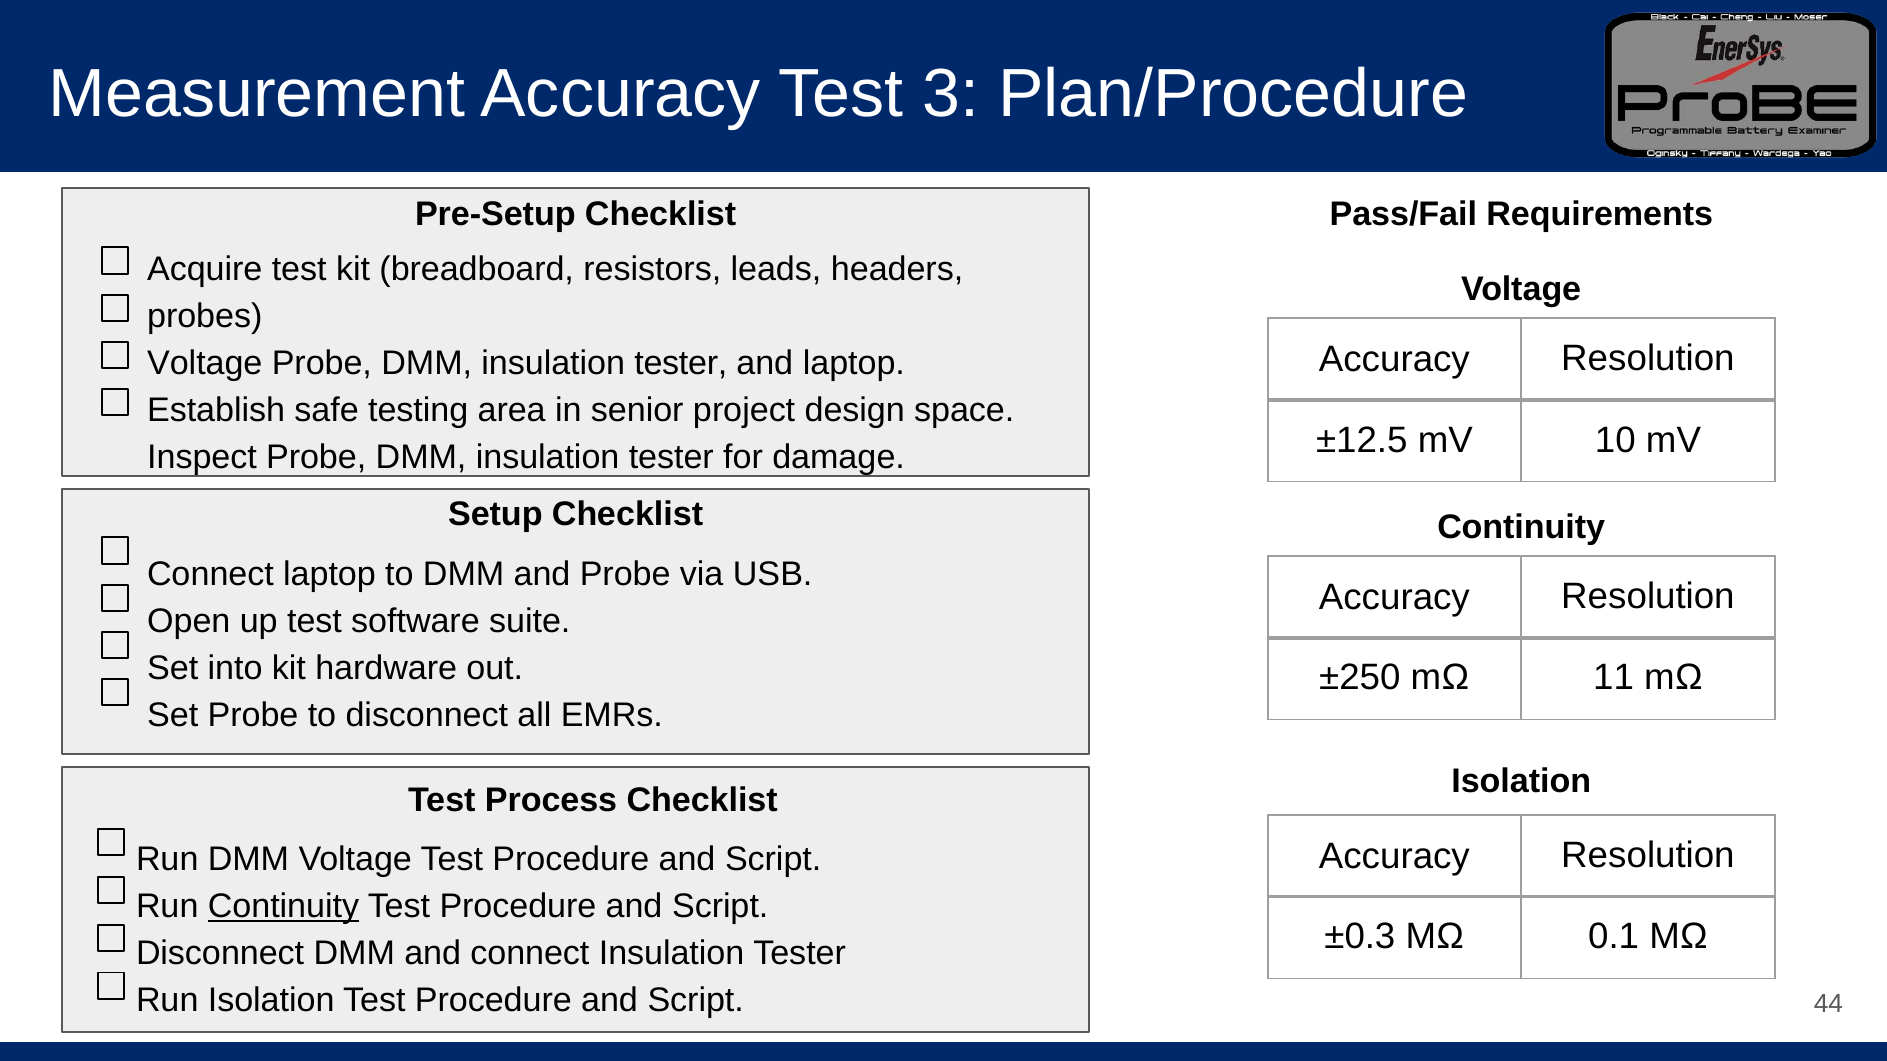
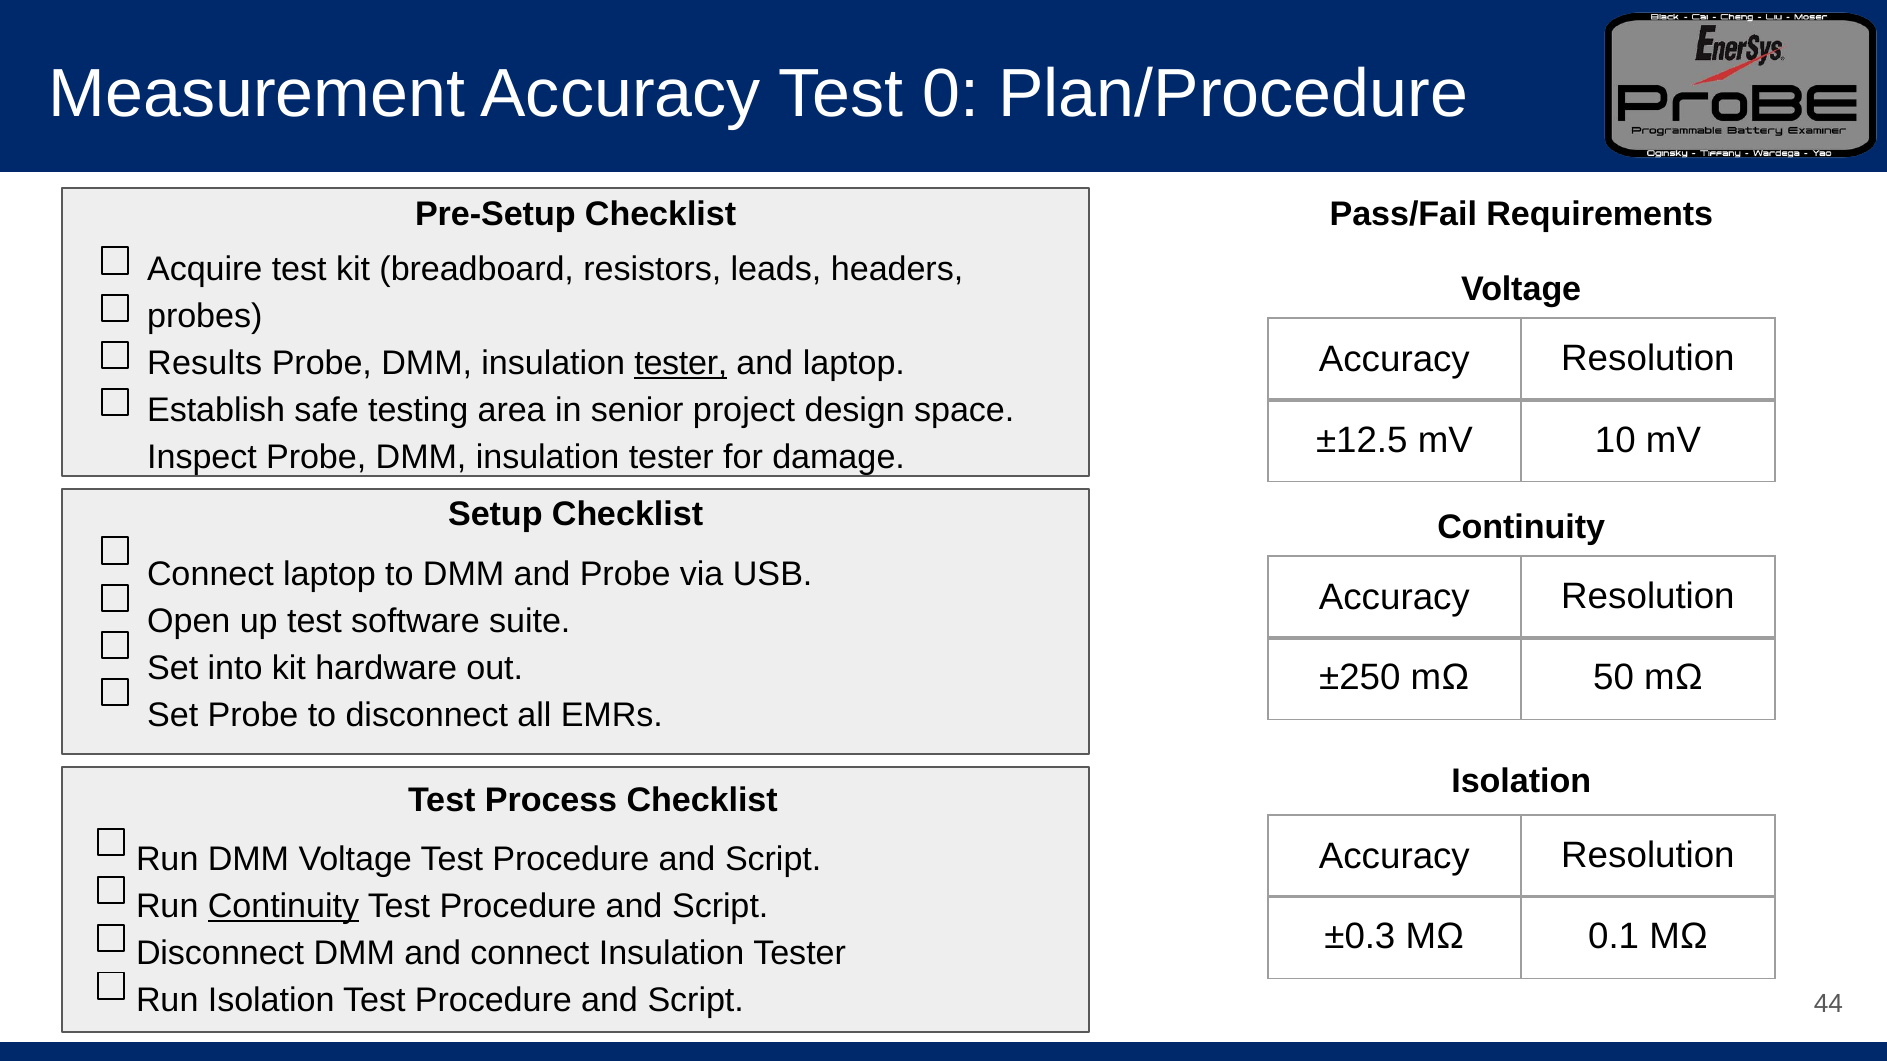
3: 3 -> 0
Voltage at (205, 363): Voltage -> Results
tester at (681, 363) underline: none -> present
11: 11 -> 50
